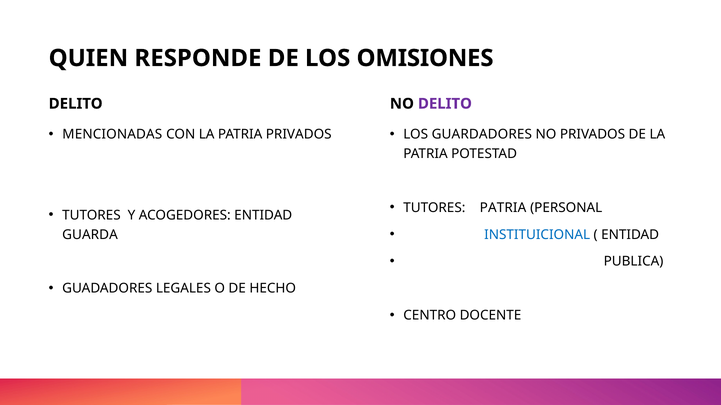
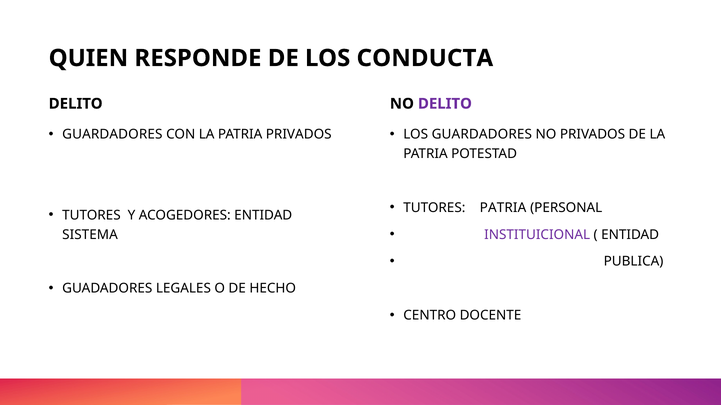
OMISIONES: OMISIONES -> CONDUCTA
MENCIONADAS at (112, 135): MENCIONADAS -> GUARDADORES
INSTITUICIONAL colour: blue -> purple
GUARDA: GUARDA -> SISTEMA
